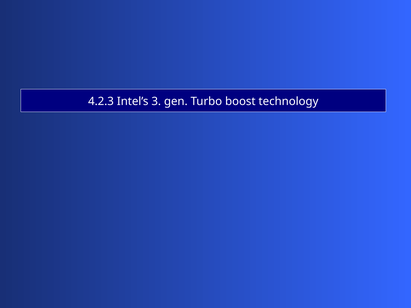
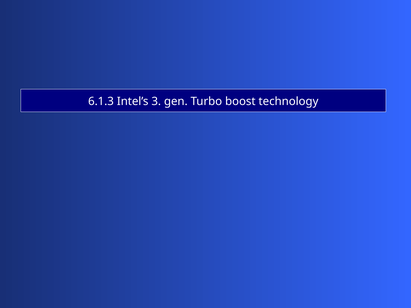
4.2.3: 4.2.3 -> 6.1.3
